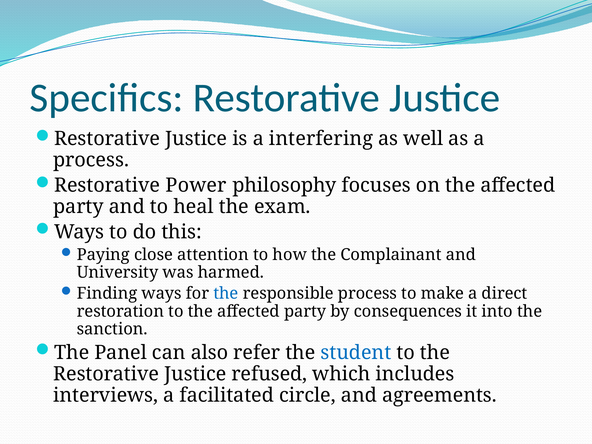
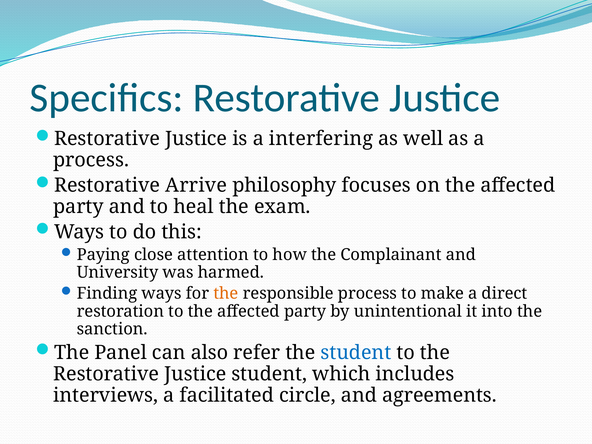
Power: Power -> Arrive
the at (226, 294) colour: blue -> orange
consequences: consequences -> unintentional
Justice refused: refused -> student
